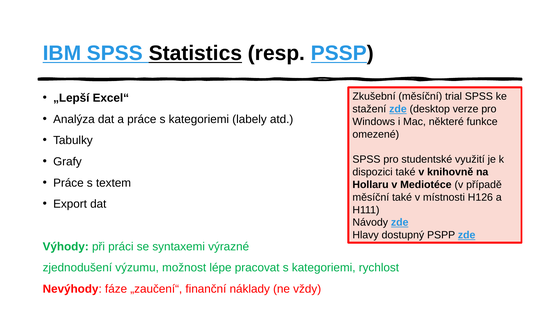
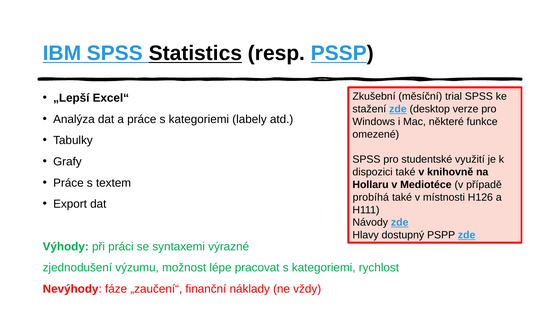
měsíční at (371, 197): měsíční -> probíhá
